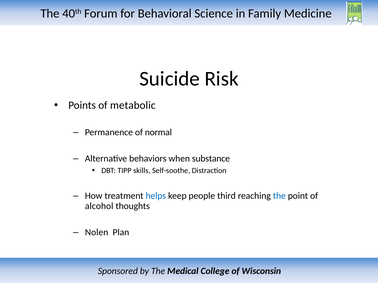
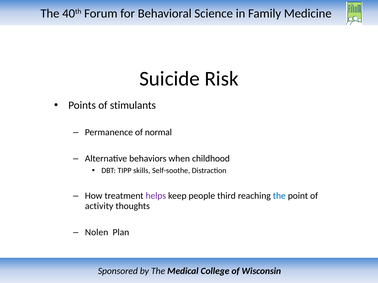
metabolic: metabolic -> stimulants
substance: substance -> childhood
helps colour: blue -> purple
alcohol: alcohol -> activity
